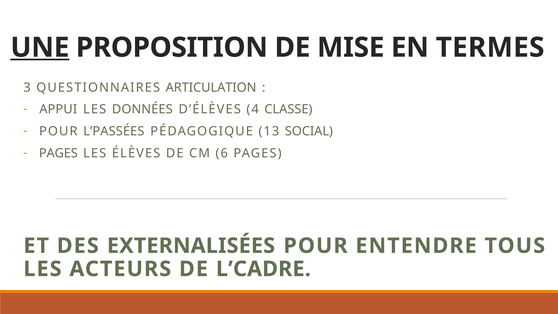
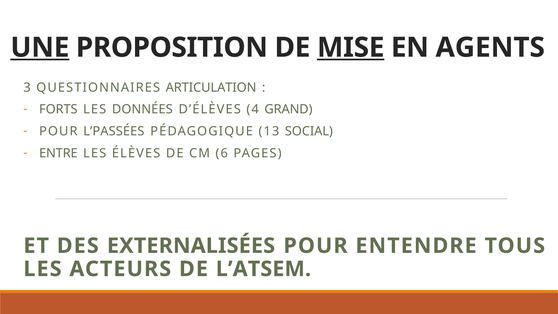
MISE underline: none -> present
TERMES: TERMES -> AGENTS
APPUI: APPUI -> FORTS
CLASSE: CLASSE -> GRAND
PAGES at (58, 153): PAGES -> ENTRE
L’CADRE: L’CADRE -> L’ATSEM
